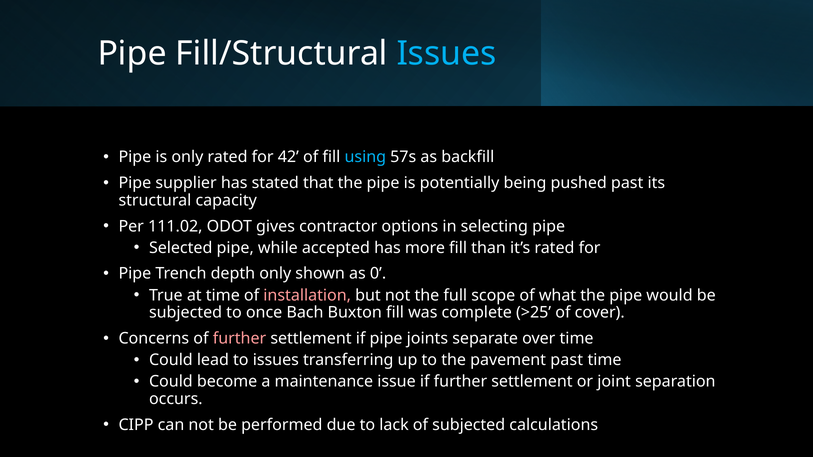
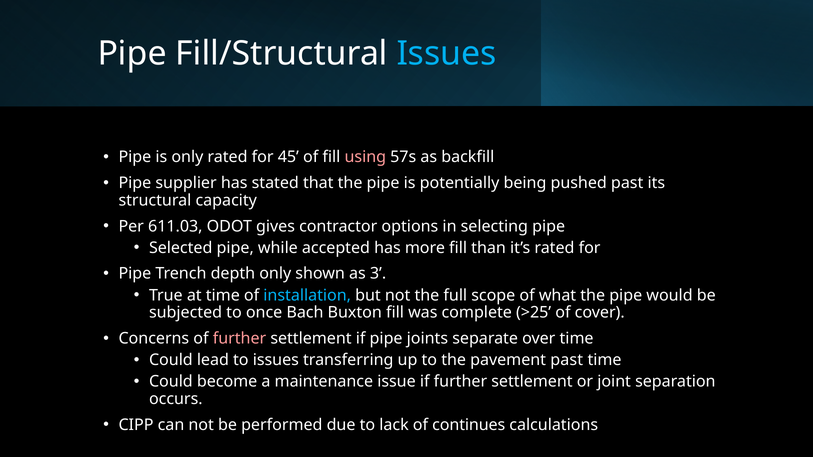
42: 42 -> 45
using colour: light blue -> pink
111.02: 111.02 -> 611.03
0: 0 -> 3
installation colour: pink -> light blue
of subjected: subjected -> continues
